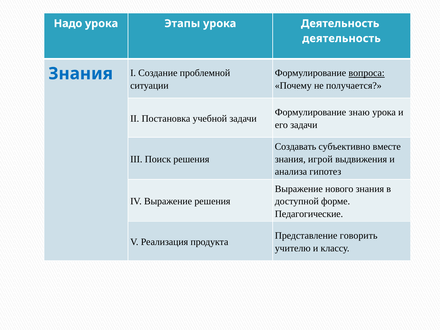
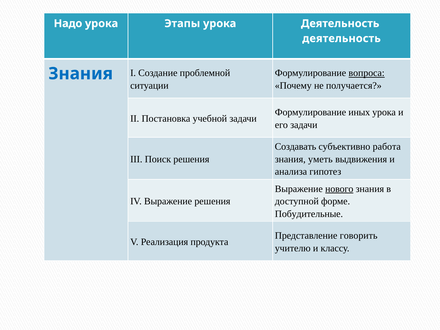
знаю: знаю -> иных
вместе: вместе -> работа
игрой: игрой -> уметь
нового underline: none -> present
Педагогические: Педагогические -> Побудительные
